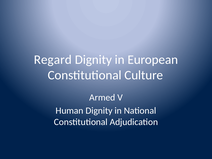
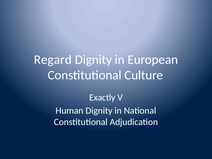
Armed: Armed -> Exactly
